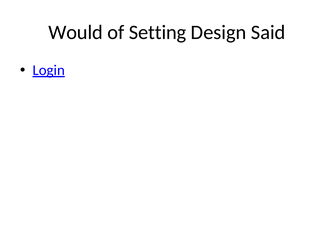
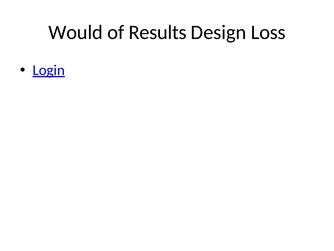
Setting: Setting -> Results
Said: Said -> Loss
